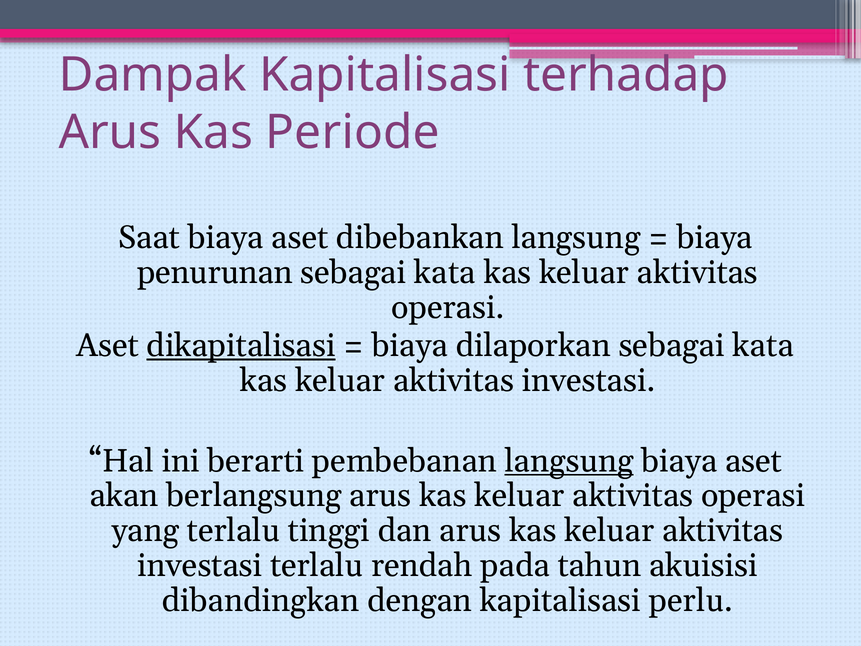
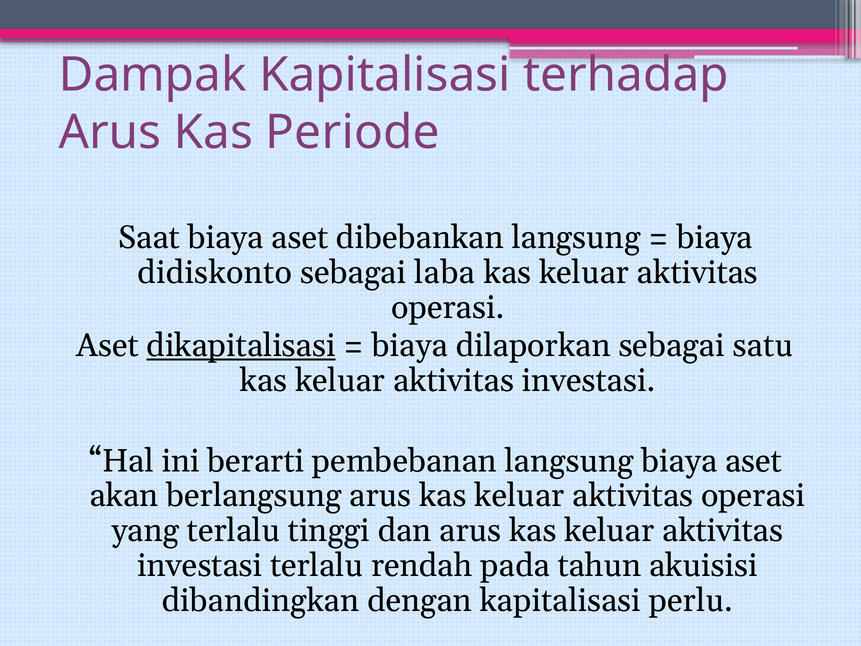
penurunan: penurunan -> didiskonto
kata at (445, 273): kata -> laba
dilaporkan sebagai kata: kata -> satu
langsung at (569, 461) underline: present -> none
